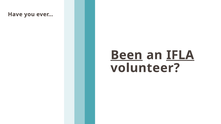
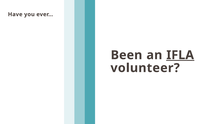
Been underline: present -> none
